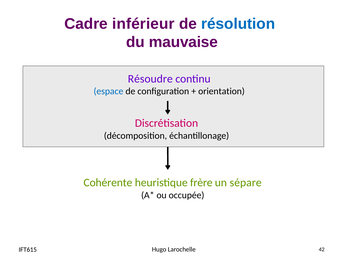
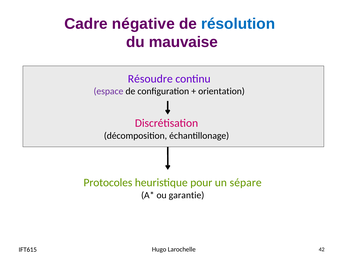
inférieur: inférieur -> négative
espace colour: blue -> purple
Cohérente: Cohérente -> Protocoles
frère: frère -> pour
occupée: occupée -> garantie
